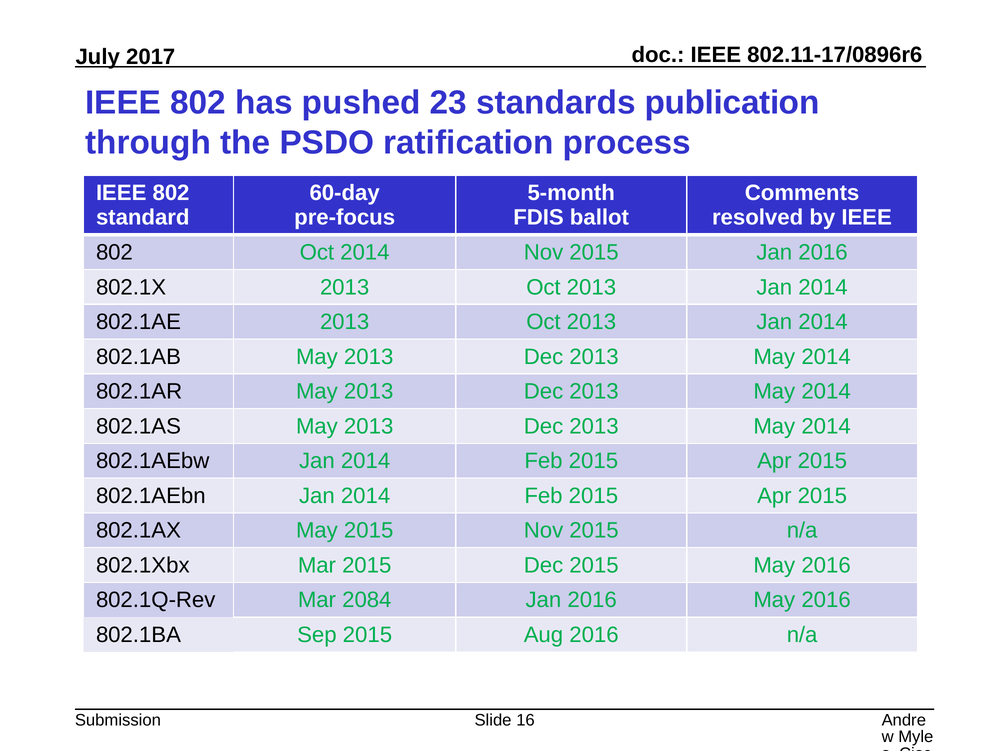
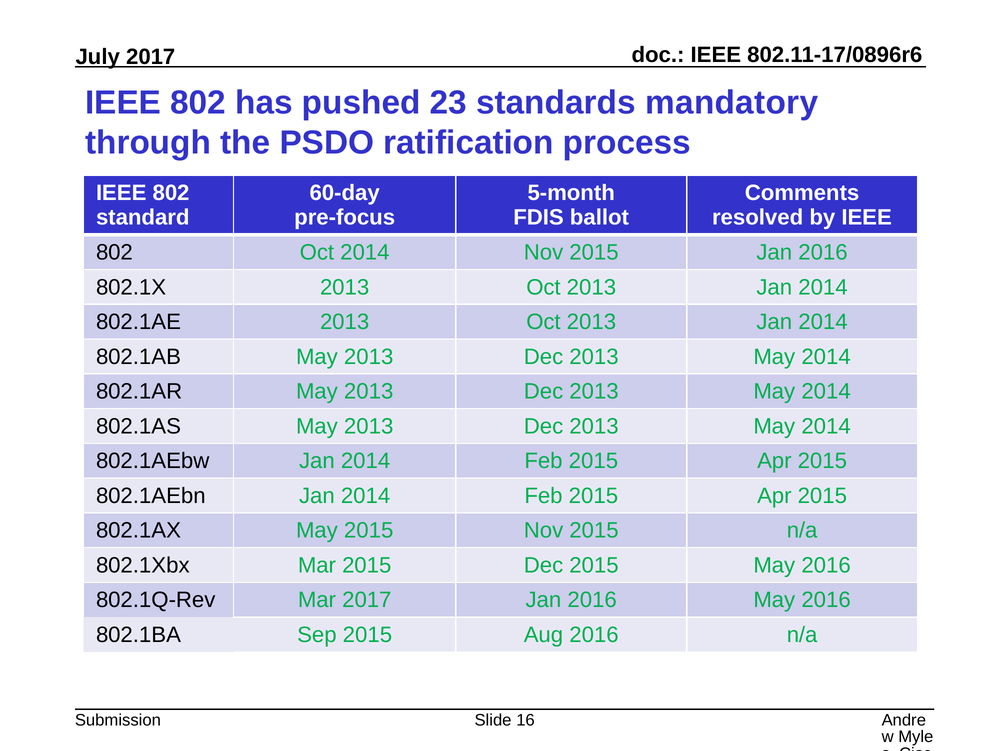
publication: publication -> mandatory
Mar 2084: 2084 -> 2017
